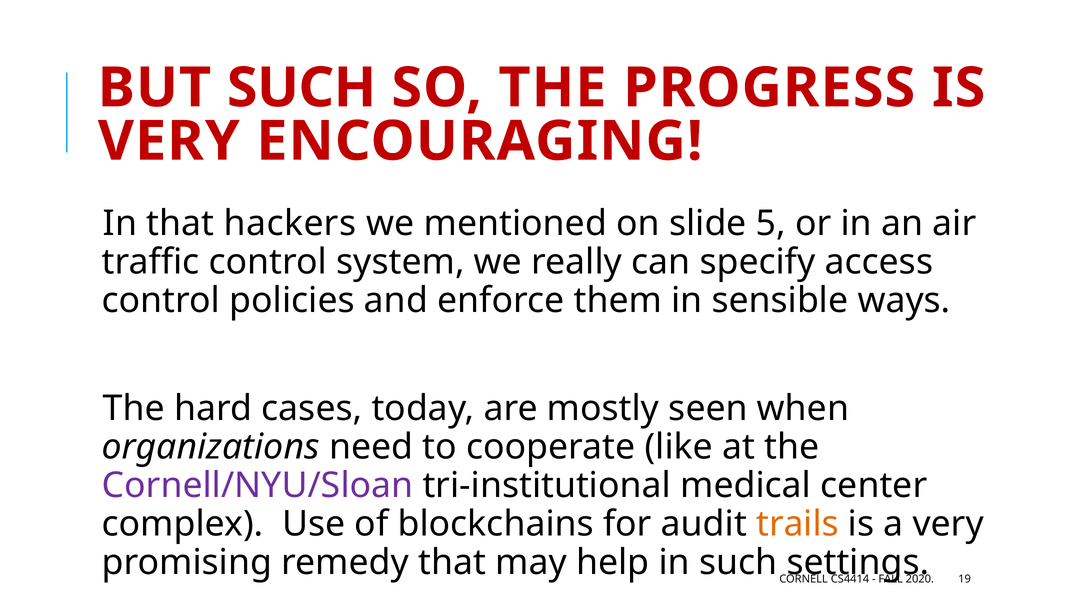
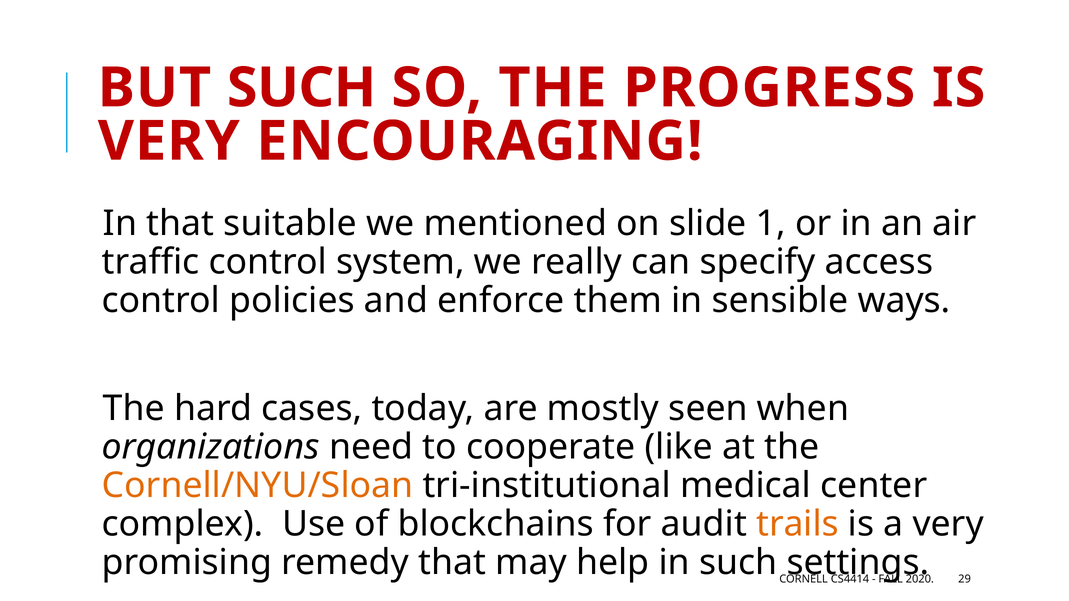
hackers: hackers -> suitable
5: 5 -> 1
Cornell/NYU/Sloan colour: purple -> orange
19: 19 -> 29
